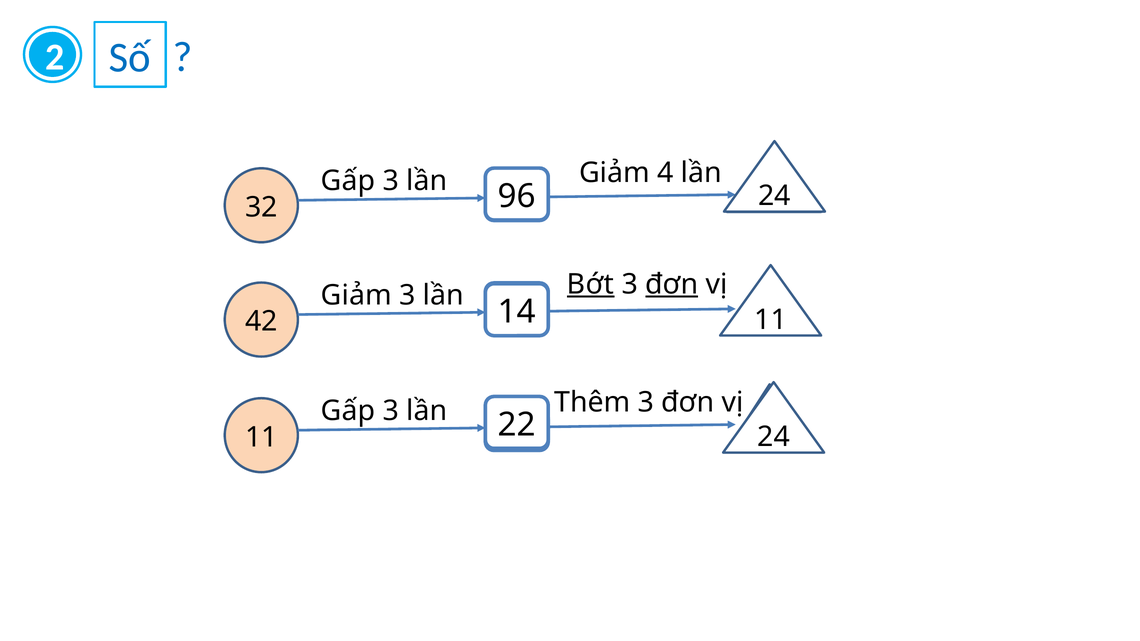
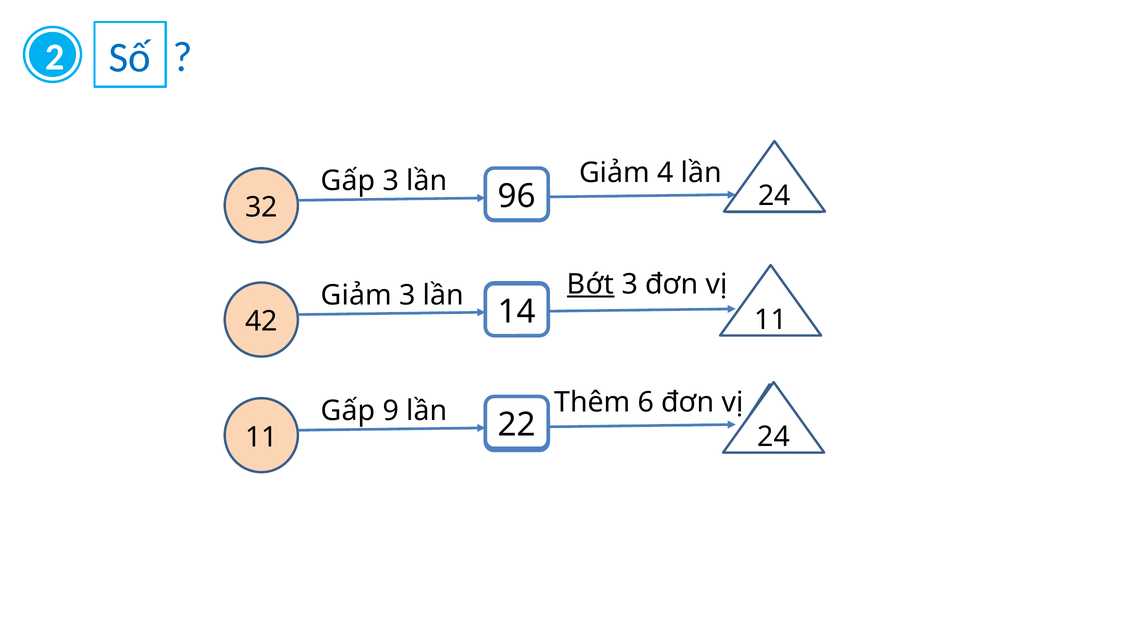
đơn at (672, 284) underline: present -> none
3 at (391, 411): 3 -> 9
Thêm 3: 3 -> 6
